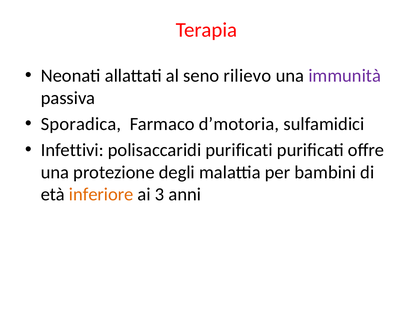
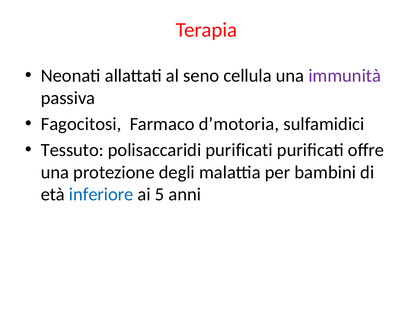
rilievo: rilievo -> cellula
Sporadica: Sporadica -> Fagocitosi
Infettivi: Infettivi -> Tessuto
inferiore colour: orange -> blue
3: 3 -> 5
